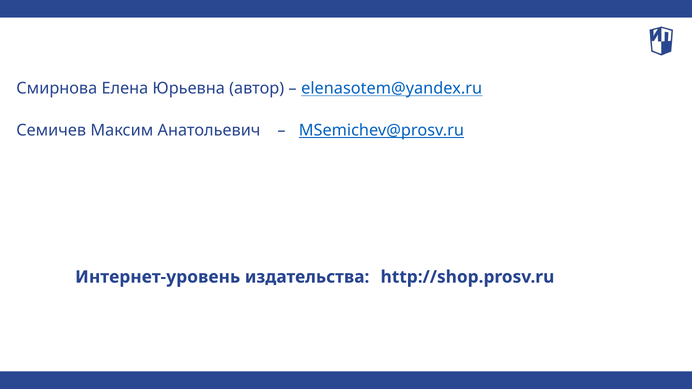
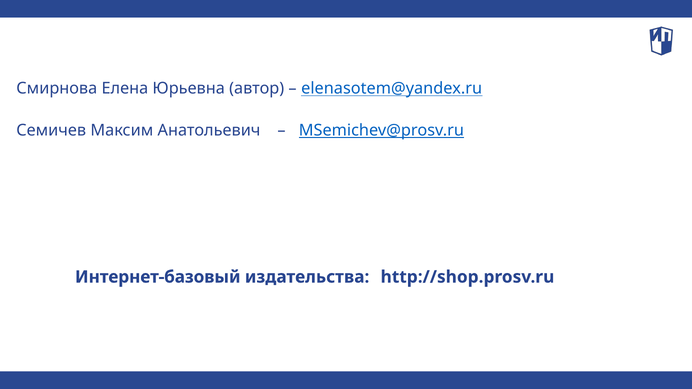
Интернет-уровень: Интернет-уровень -> Интернет-базовый
